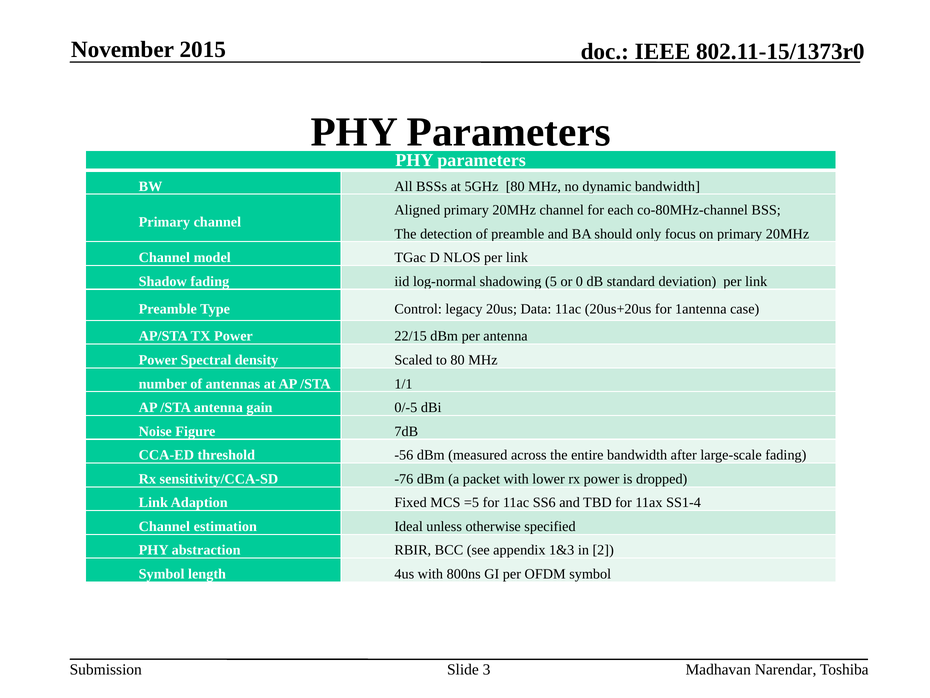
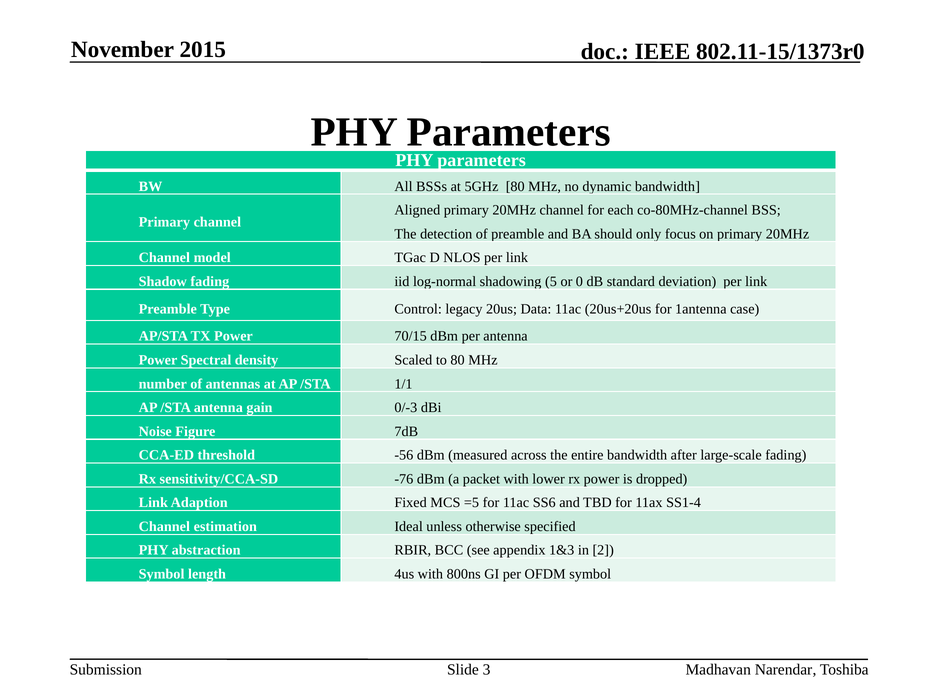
22/15: 22/15 -> 70/15
0/-5: 0/-5 -> 0/-3
